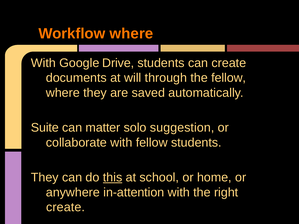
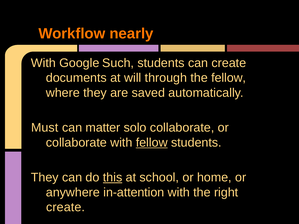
Workflow where: where -> nearly
Drive: Drive -> Such
Suite: Suite -> Must
solo suggestion: suggestion -> collaborate
fellow at (152, 143) underline: none -> present
